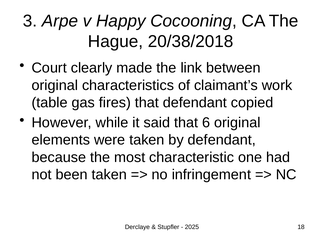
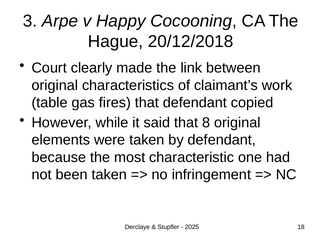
20/38/2018: 20/38/2018 -> 20/12/2018
6: 6 -> 8
